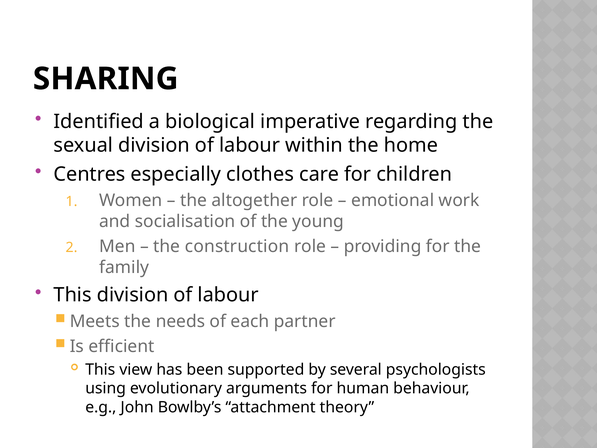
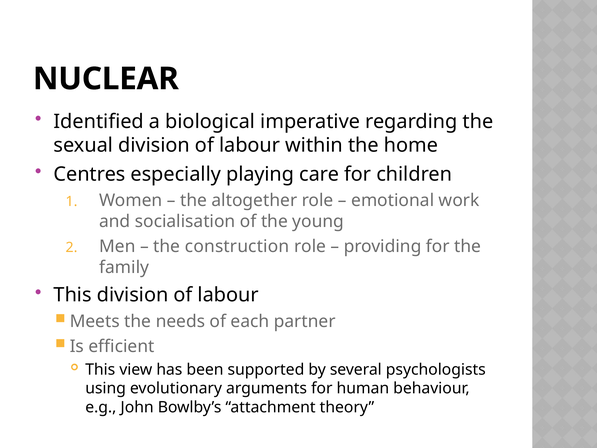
SHARING: SHARING -> NUCLEAR
clothes: clothes -> playing
